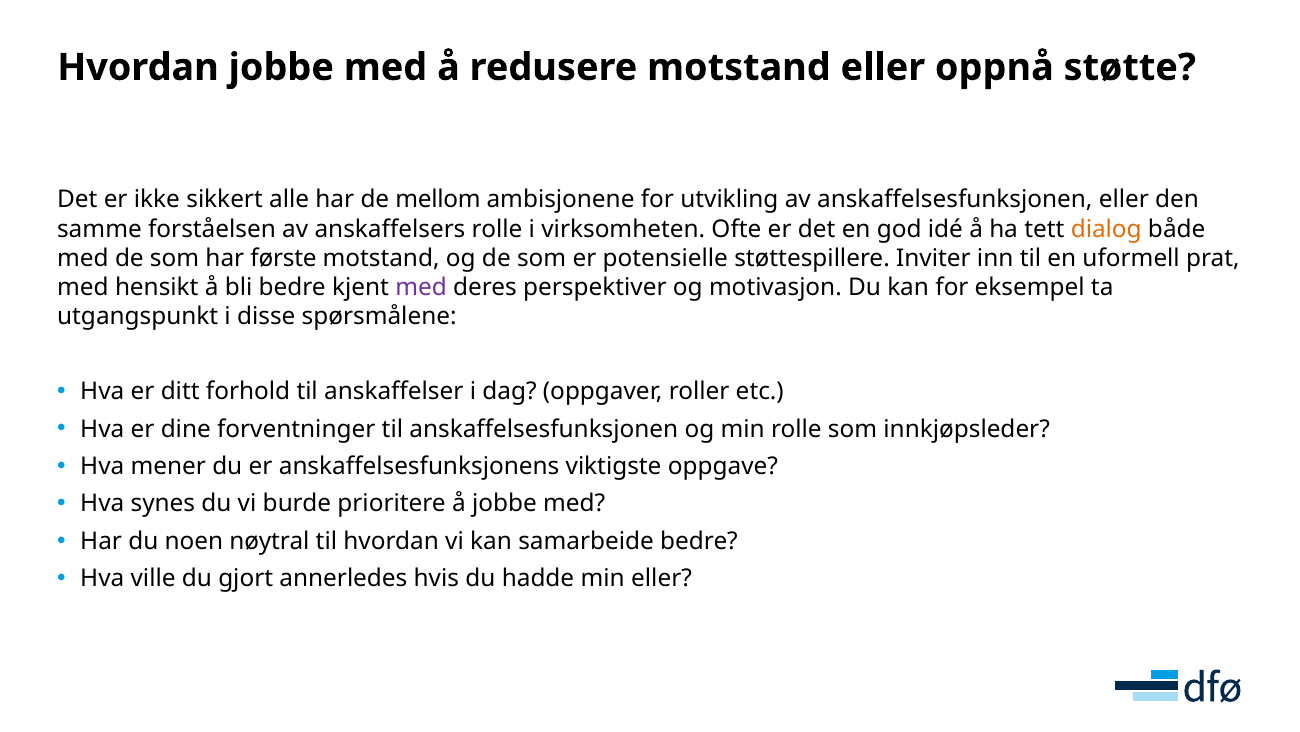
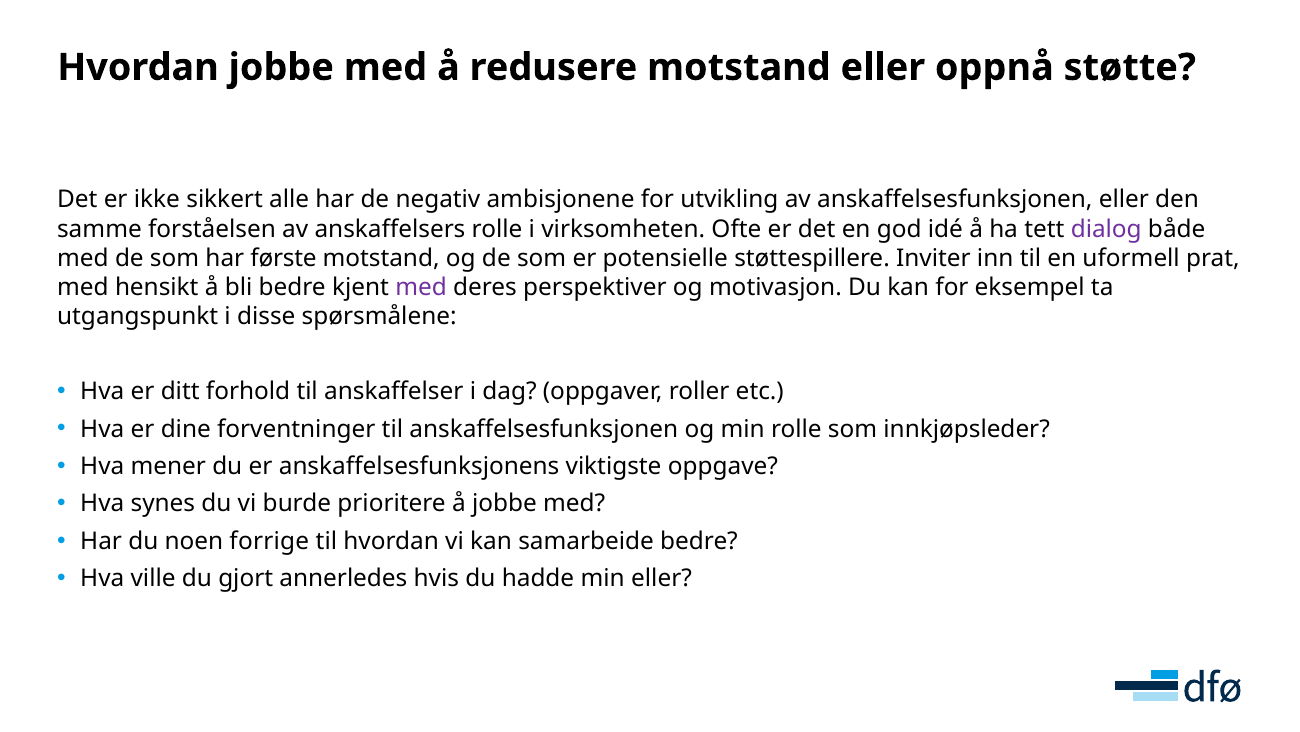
mellom: mellom -> negativ
dialog colour: orange -> purple
nøytral: nøytral -> forrige
